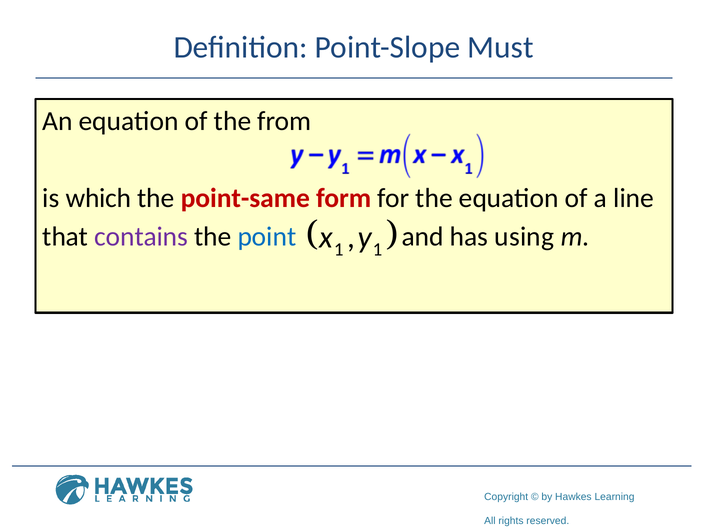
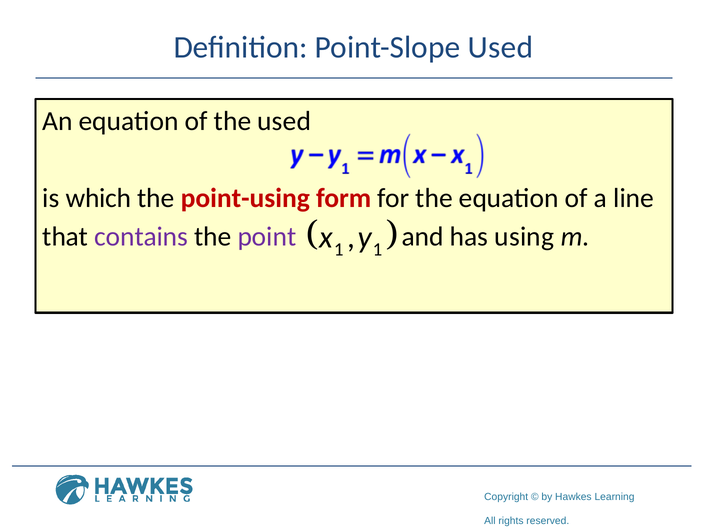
Point-Slope Must: Must -> Used
the from: from -> used
point-same: point-same -> point-using
point colour: blue -> purple
